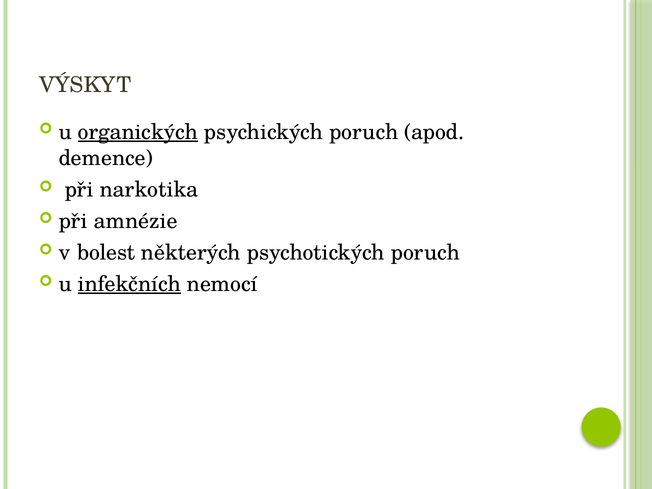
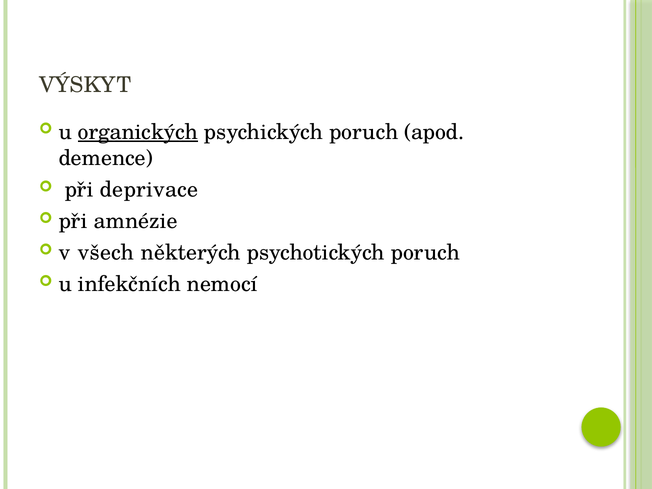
narkotika: narkotika -> deprivace
bolest: bolest -> všech
infekčních underline: present -> none
